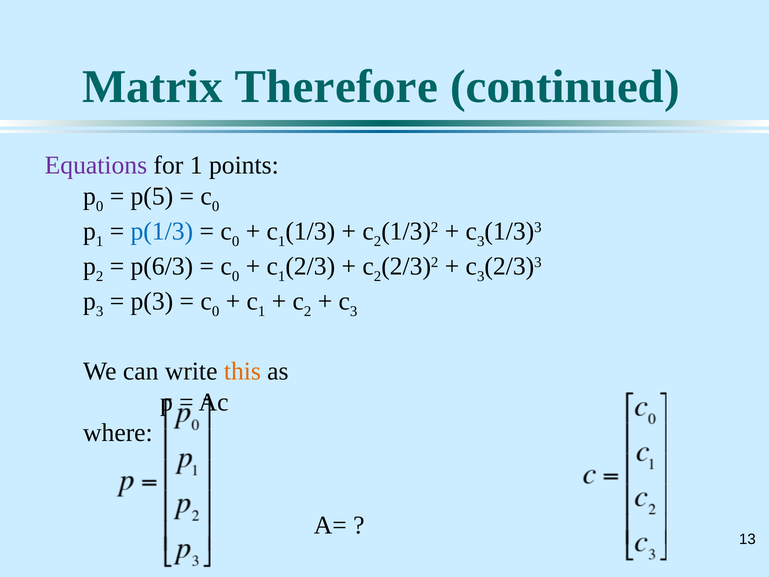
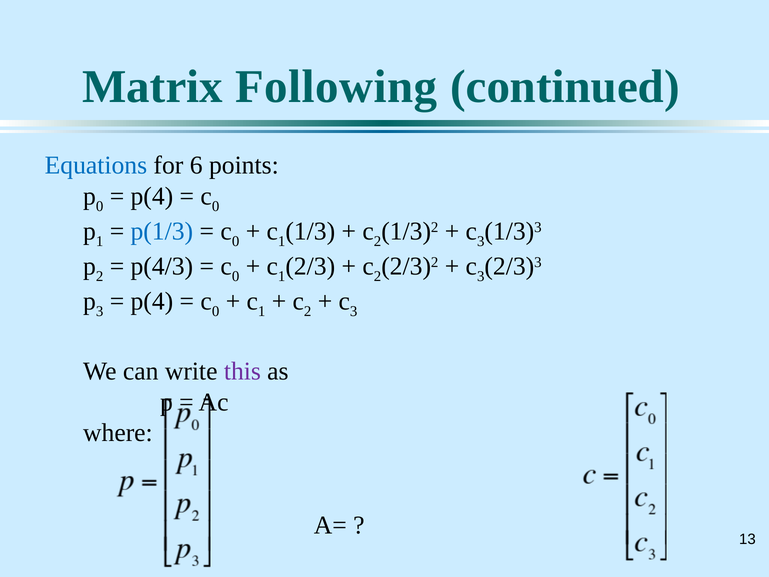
Therefore: Therefore -> Following
Equations colour: purple -> blue
for 1: 1 -> 6
p(5 at (152, 196): p(5 -> p(4
p(6/3: p(6/3 -> p(4/3
p(3 at (152, 301): p(3 -> p(4
this colour: orange -> purple
